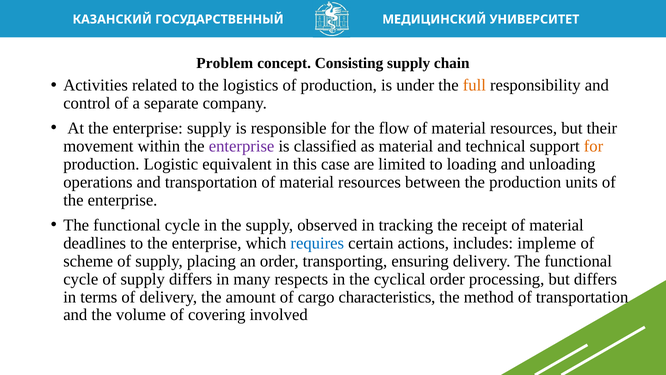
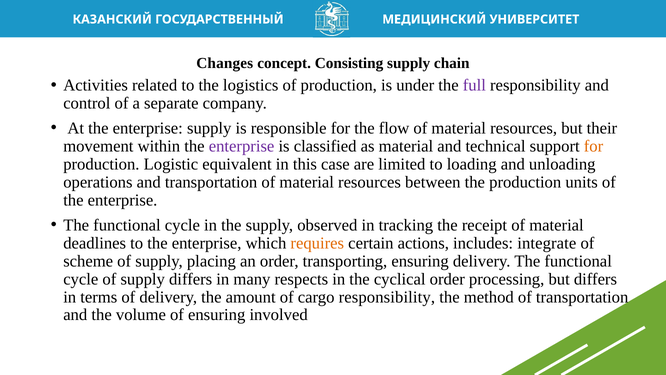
Problem: Problem -> Changes
full colour: orange -> purple
requires colour: blue -> orange
impleme: impleme -> integrate
cargo characteristics: characteristics -> responsibility
of covering: covering -> ensuring
